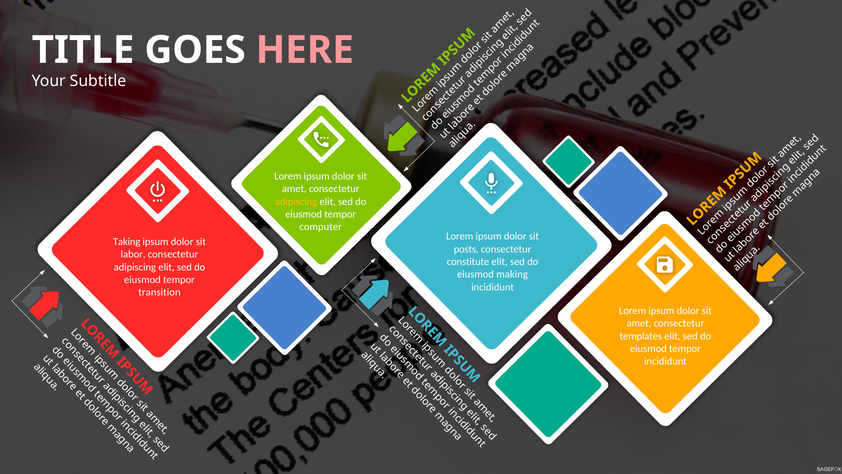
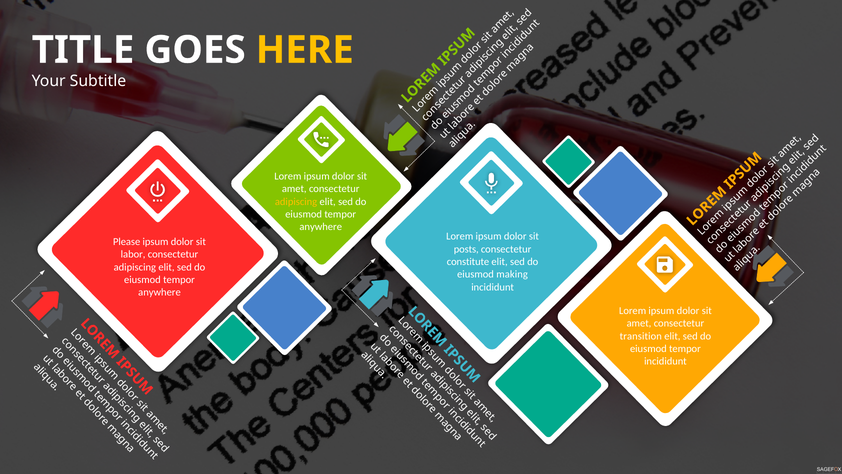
HERE colour: pink -> yellow
computer at (321, 227): computer -> anywhere
Taking: Taking -> Please
transition at (159, 292): transition -> anywhere
templates: templates -> transition
